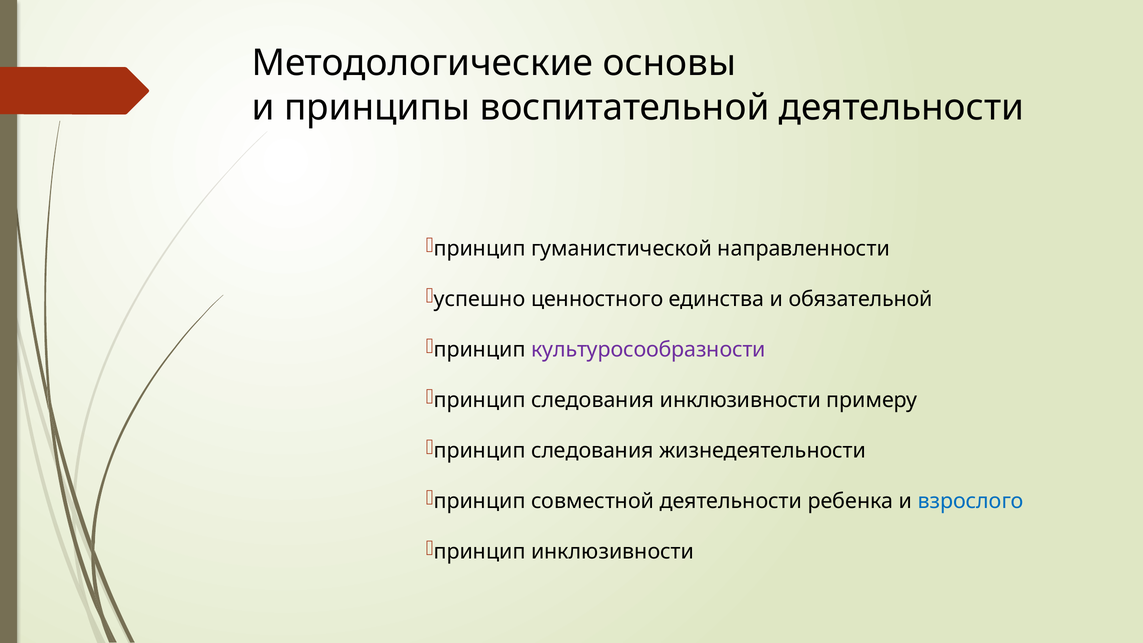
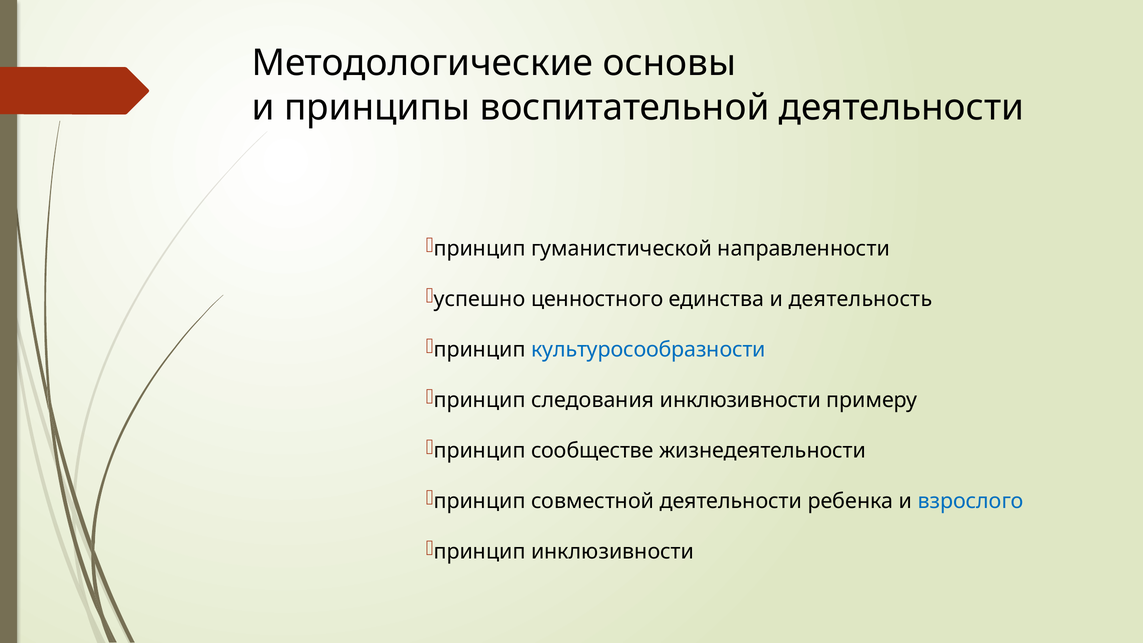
обязательной: обязательной -> деятельность
культуросообразности colour: purple -> blue
следования at (592, 451): следования -> сообществе
